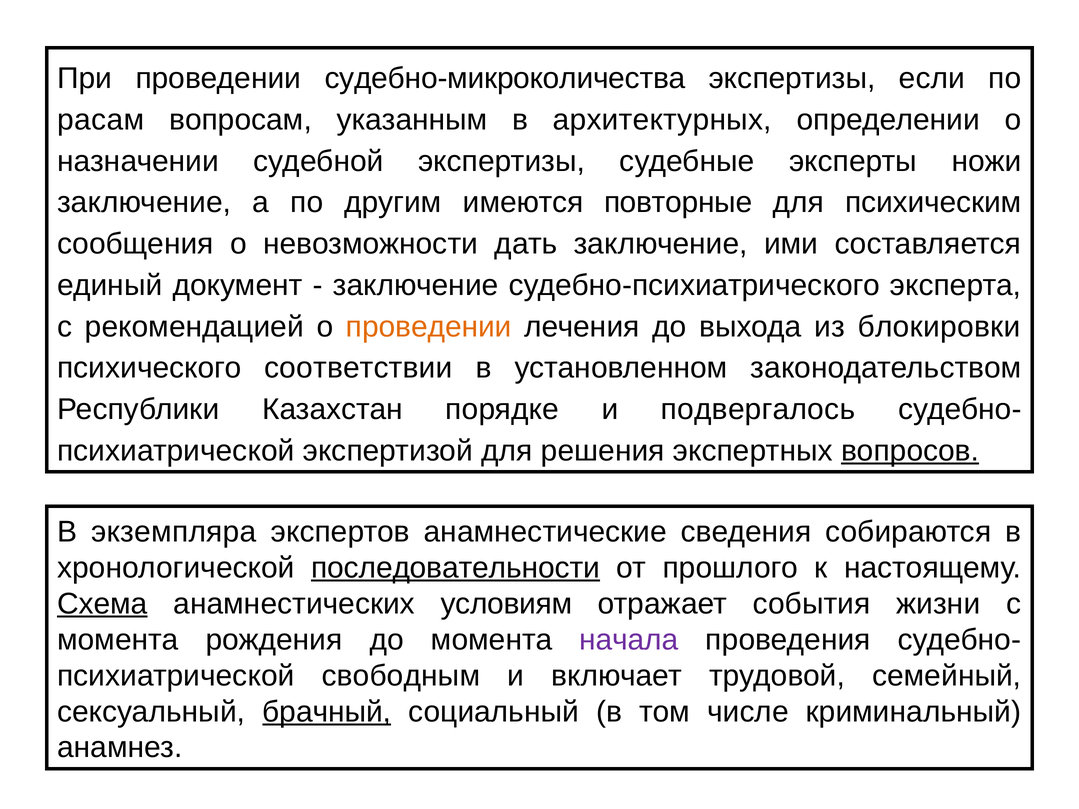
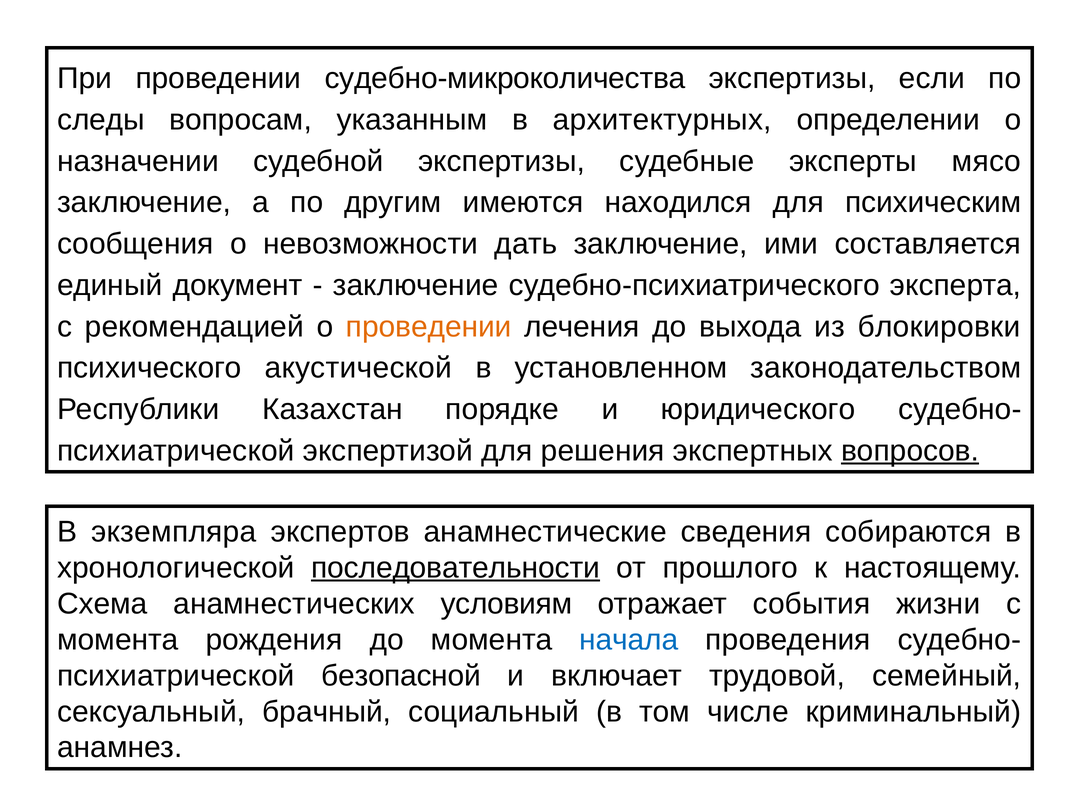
расам: расам -> следы
ножи: ножи -> мясо
повторные: повторные -> находился
соответствии: соответствии -> акустической
подвергалось: подвергалось -> юридического
Схема underline: present -> none
начала colour: purple -> blue
свободным: свободным -> безопасной
брачный underline: present -> none
